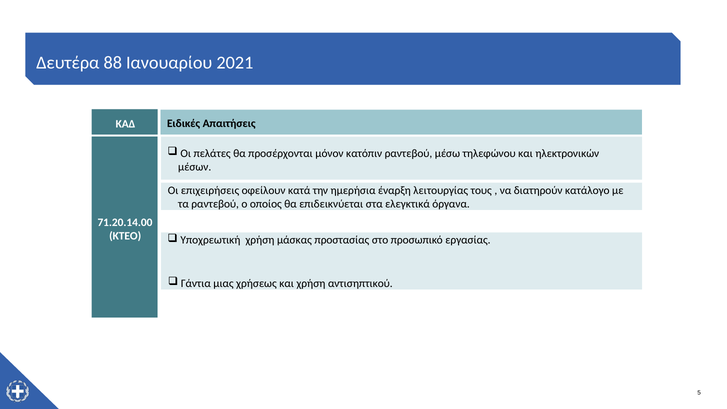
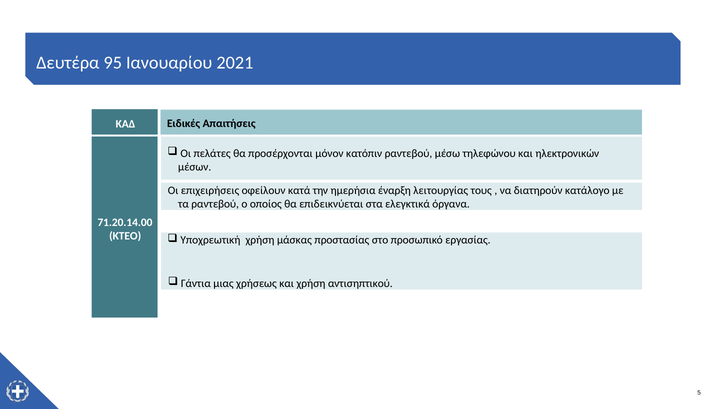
88: 88 -> 95
